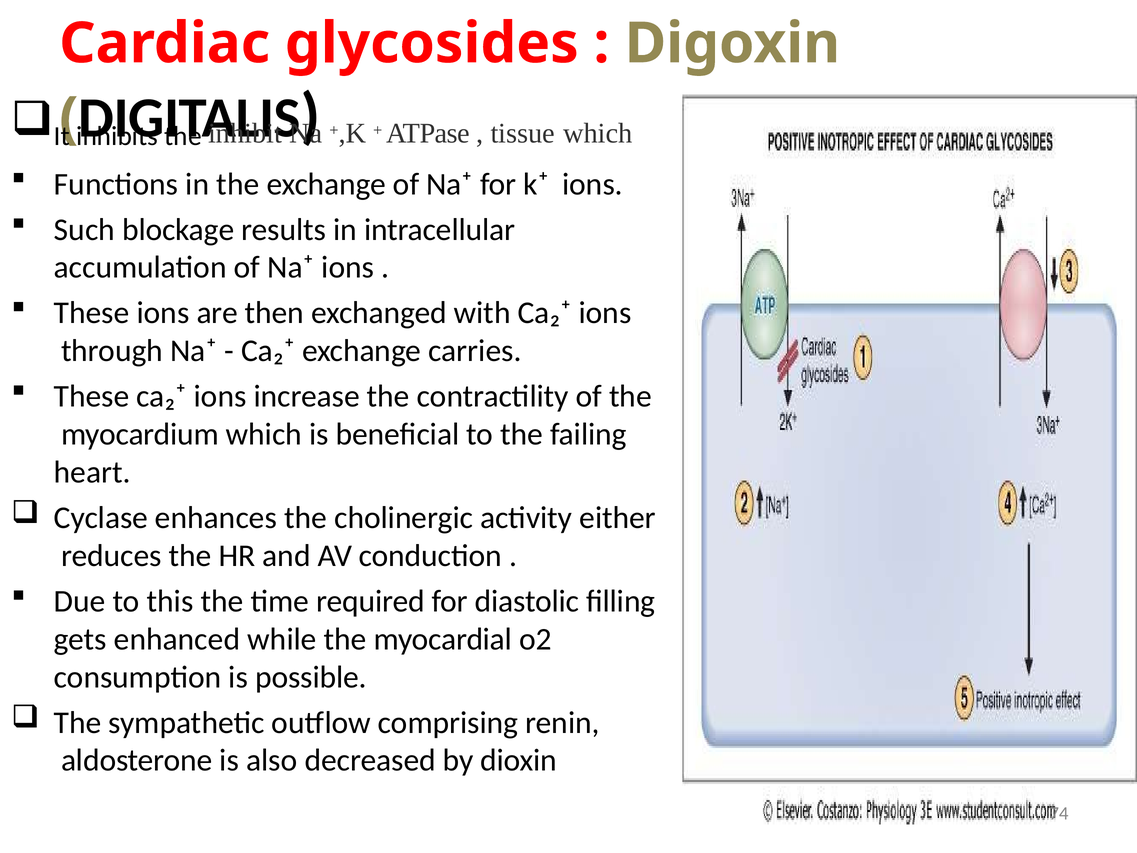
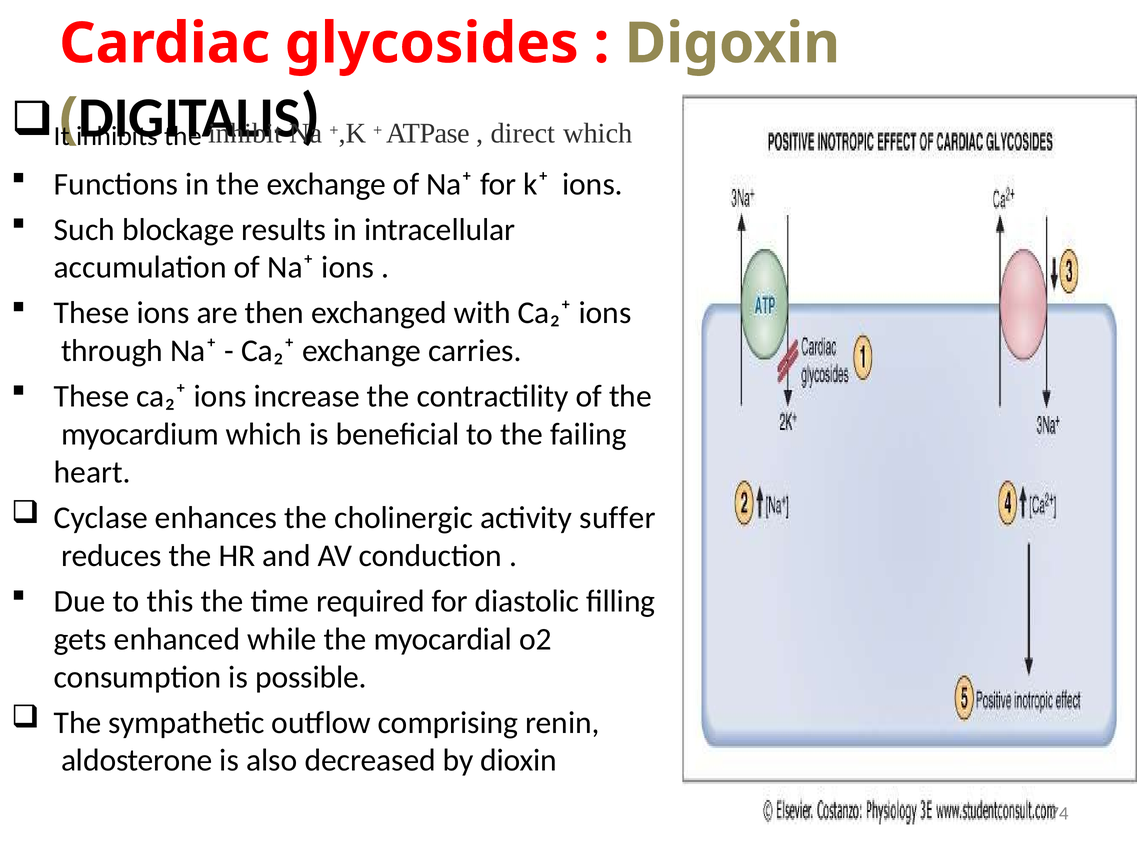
tissue: tissue -> direct
either: either -> suffer
